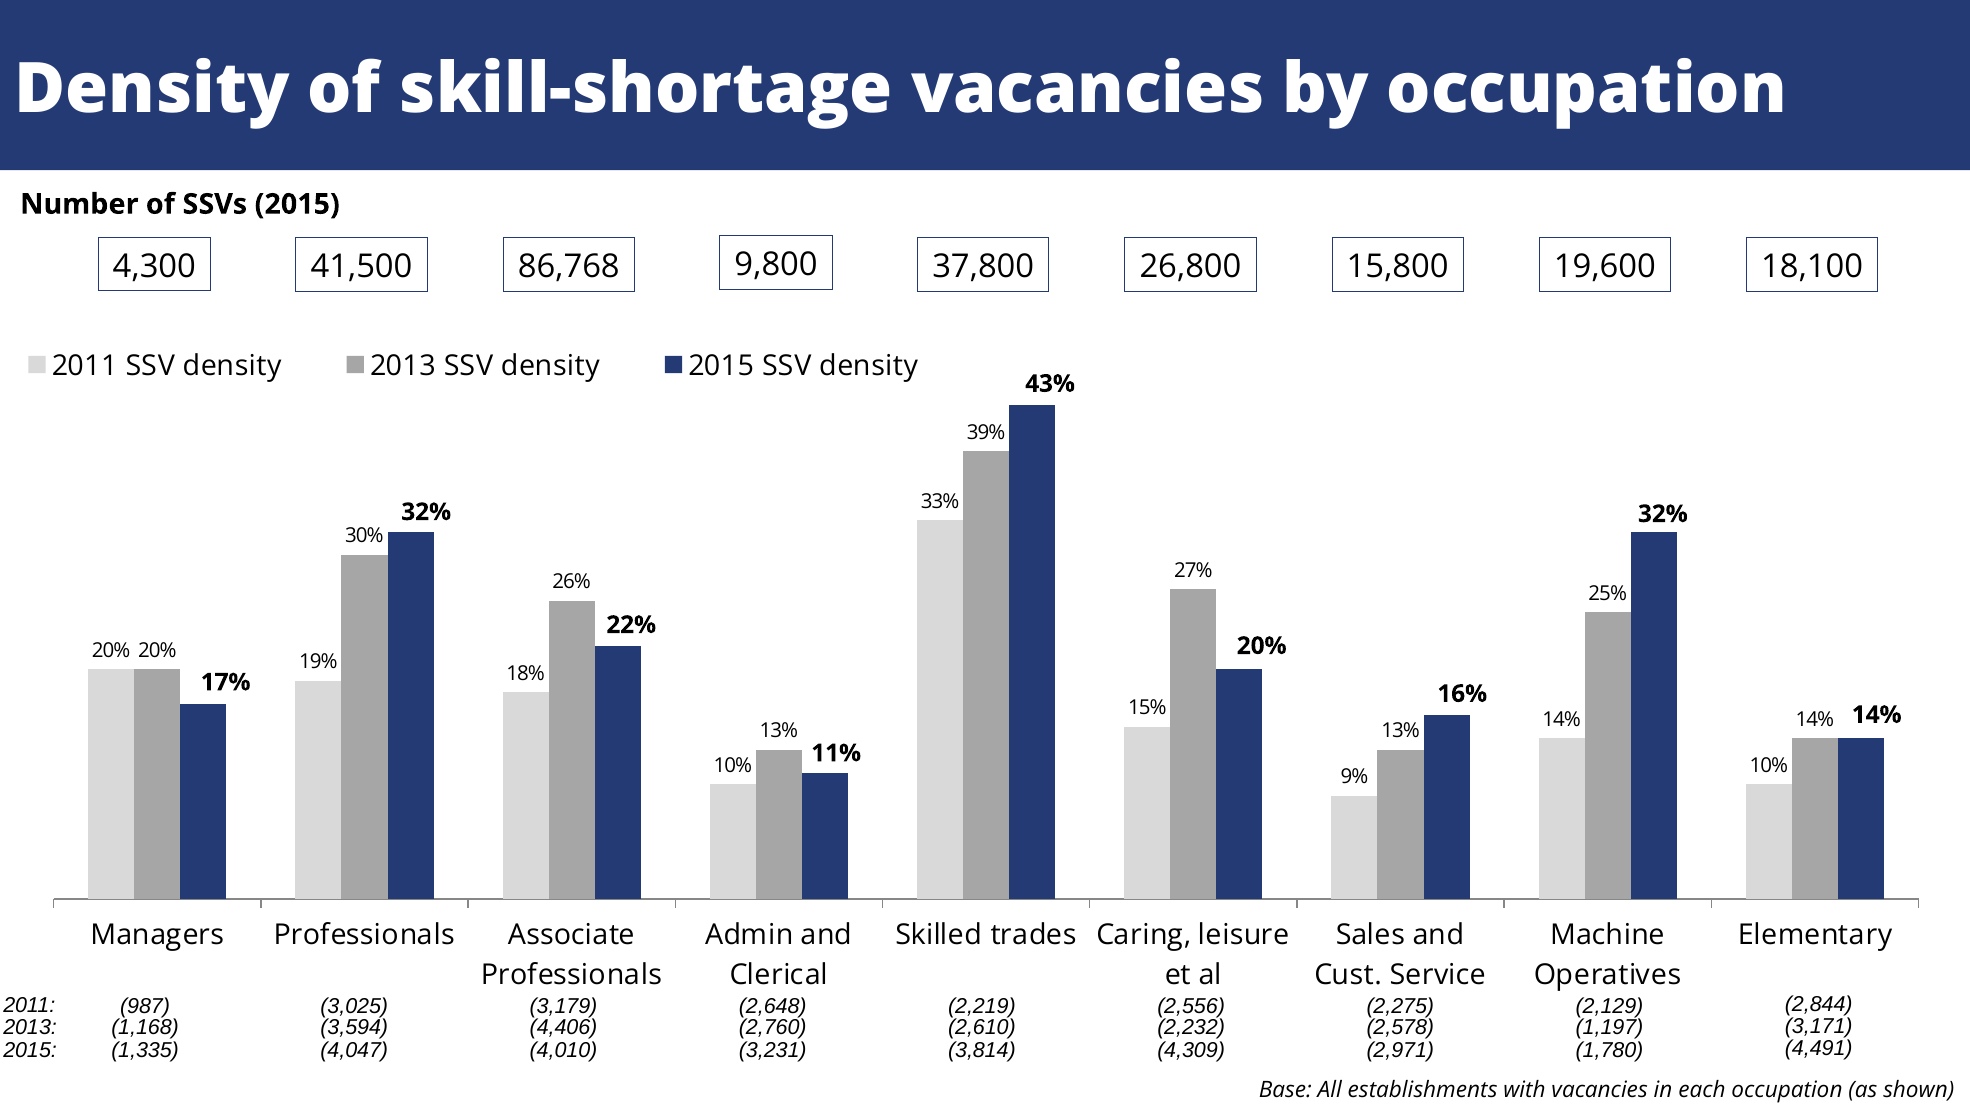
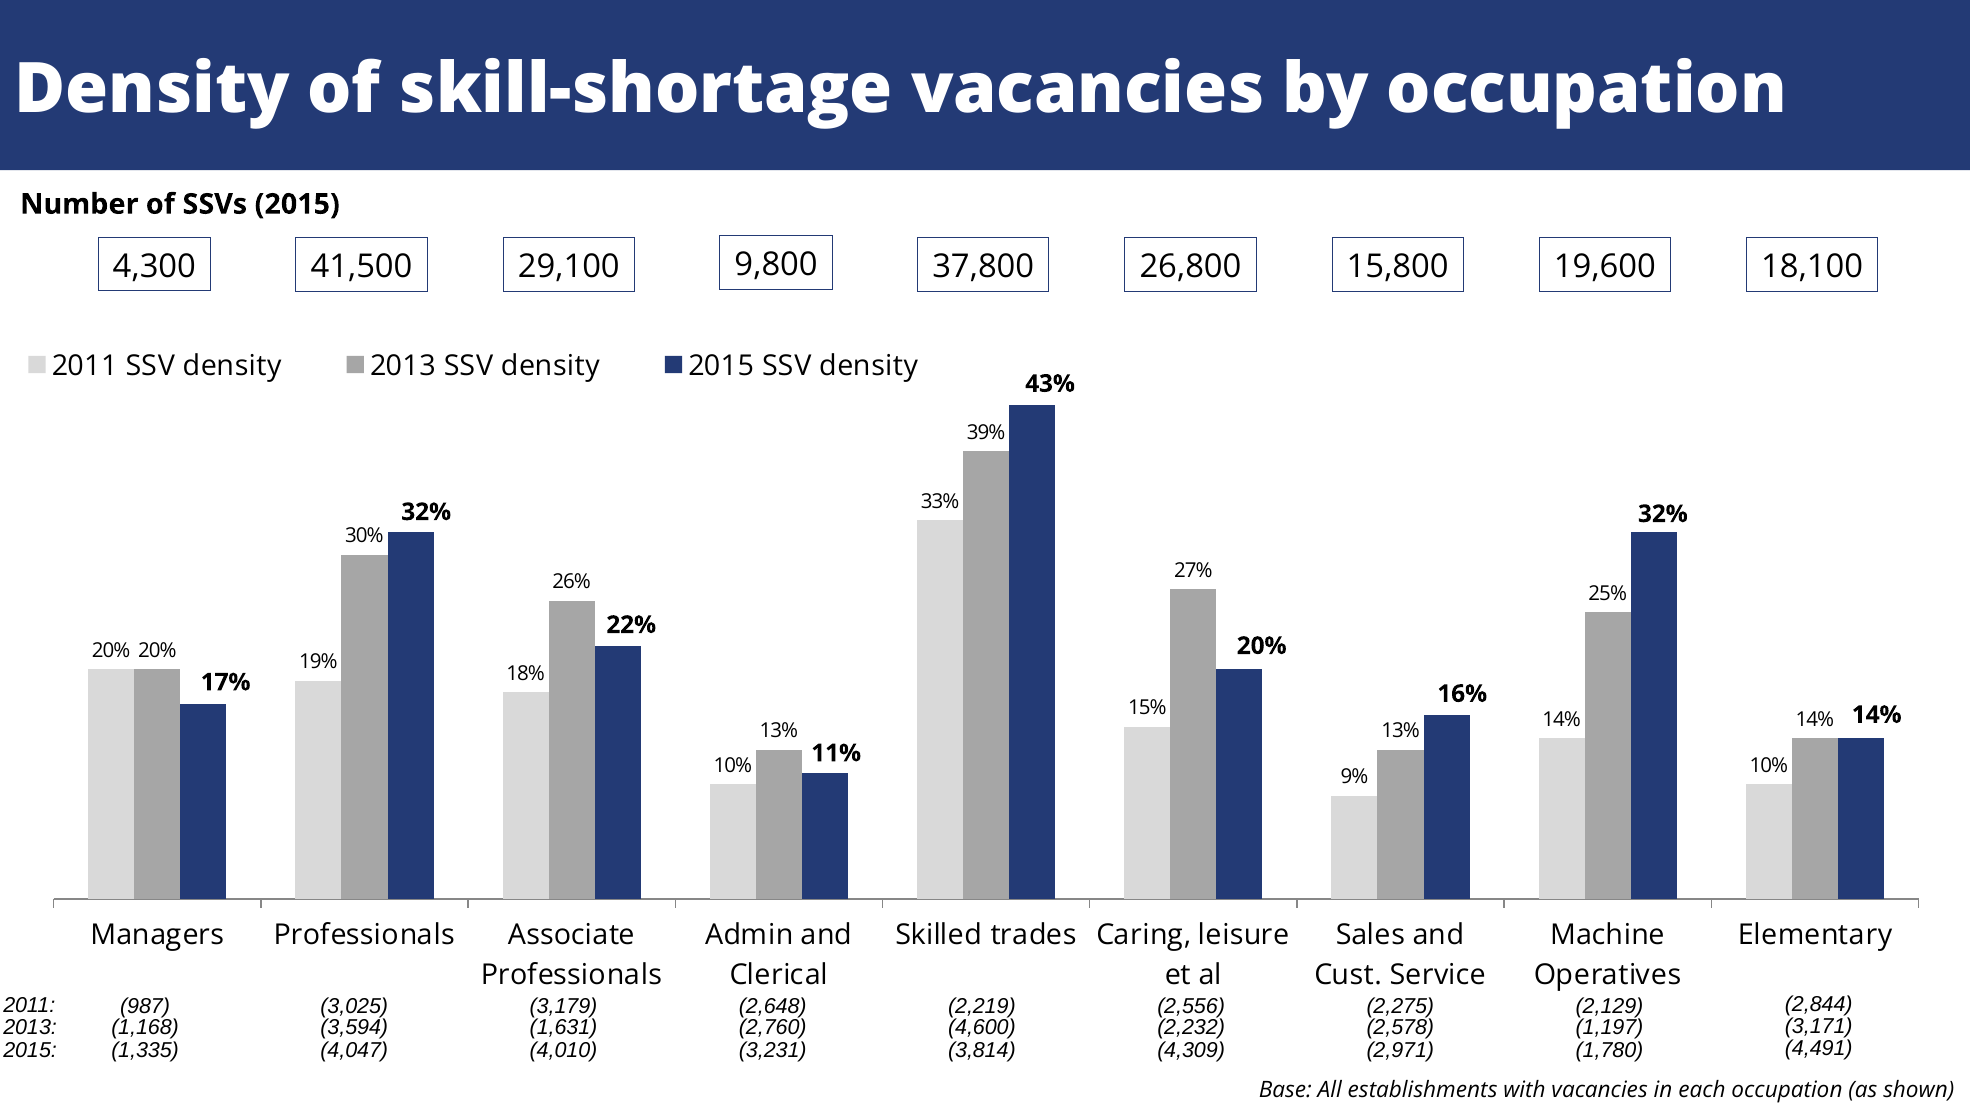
86,768: 86,768 -> 29,100
4,406: 4,406 -> 1,631
2,610: 2,610 -> 4,600
